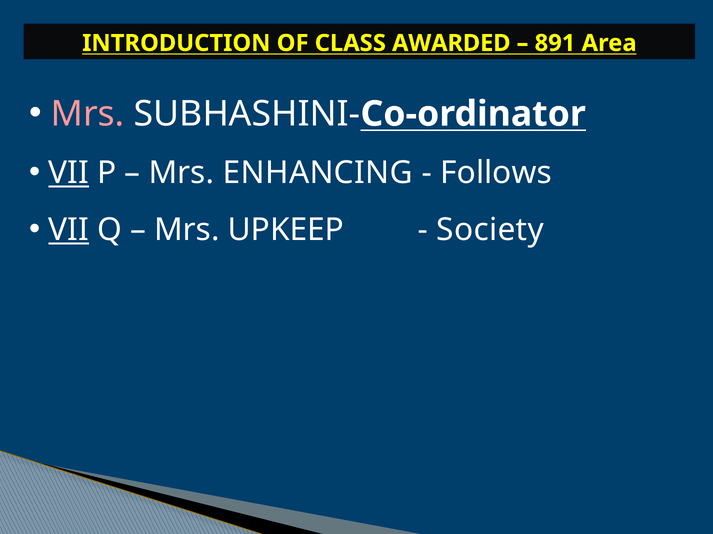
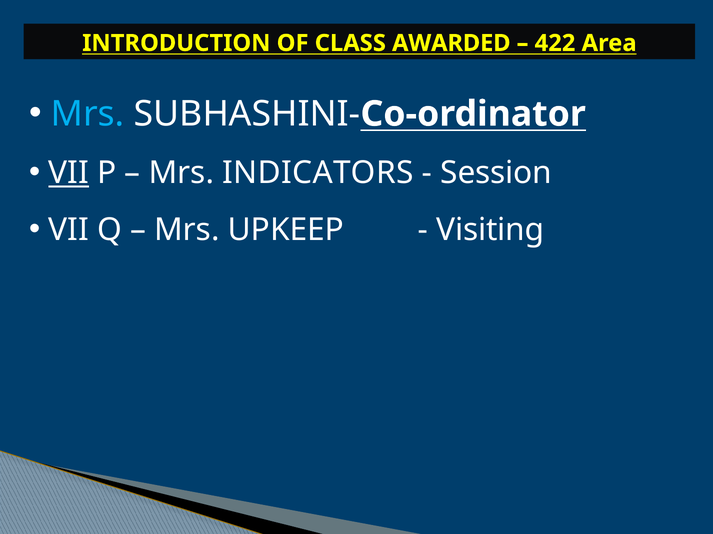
891: 891 -> 422
Mrs at (88, 114) colour: pink -> light blue
ENHANCING: ENHANCING -> INDICATORS
Follows: Follows -> Session
VII at (69, 230) underline: present -> none
Society: Society -> Visiting
